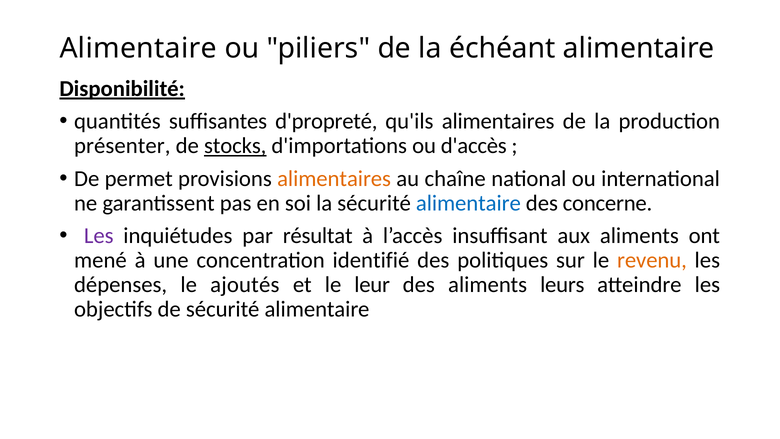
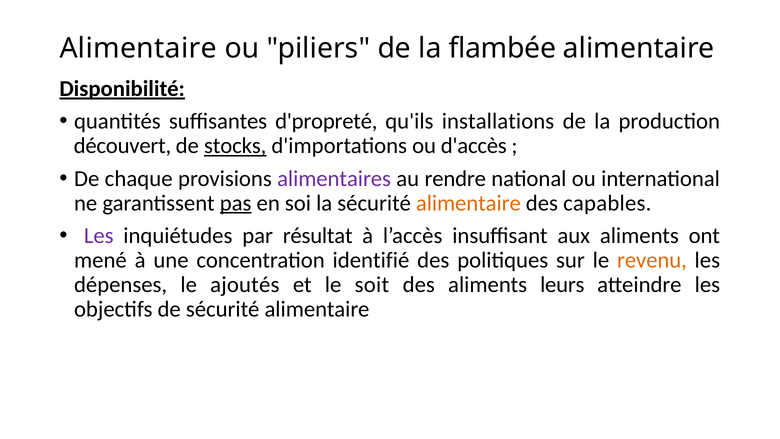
échéant: échéant -> flambée
qu'ils alimentaires: alimentaires -> installations
présenter: présenter -> découvert
permet: permet -> chaque
alimentaires at (334, 178) colour: orange -> purple
chaîne: chaîne -> rendre
pas underline: none -> present
alimentaire at (468, 203) colour: blue -> orange
concerne: concerne -> capables
leur: leur -> soit
